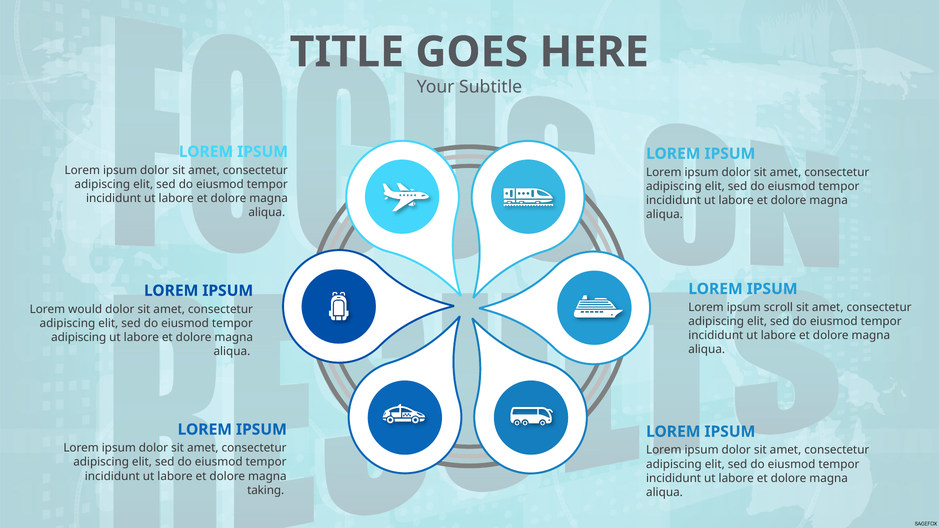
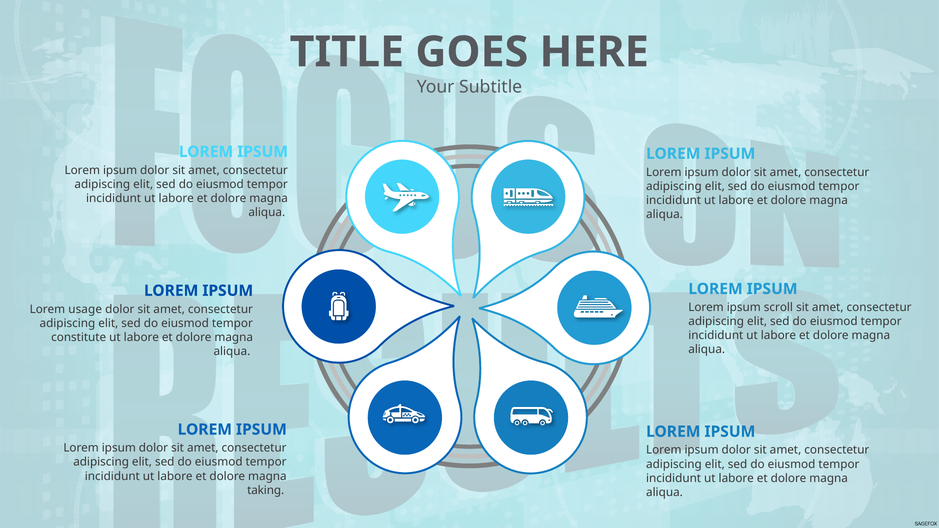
would: would -> usage
adipiscing at (79, 337): adipiscing -> constitute
